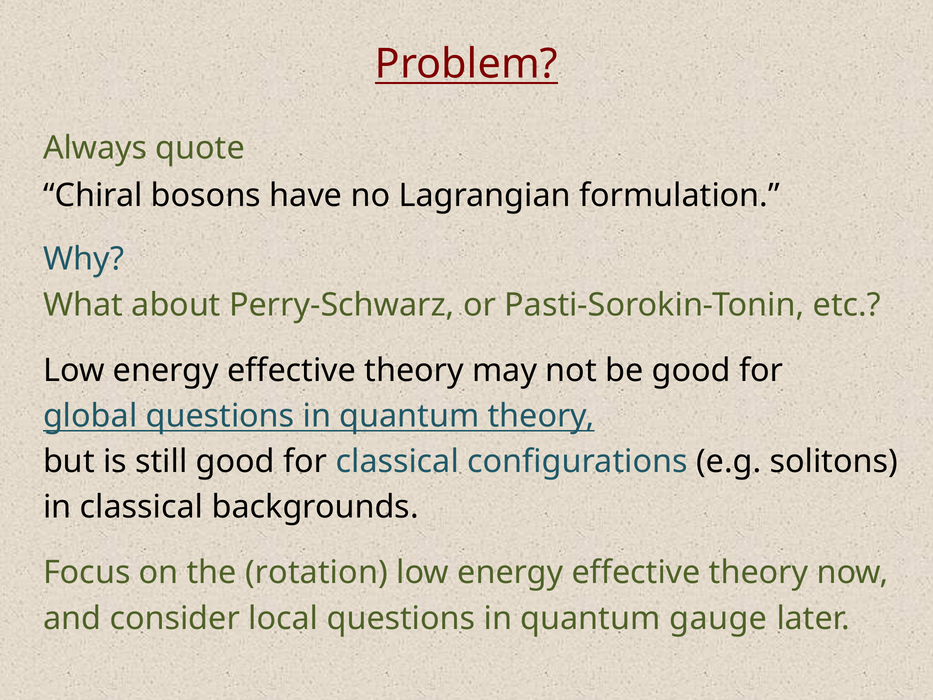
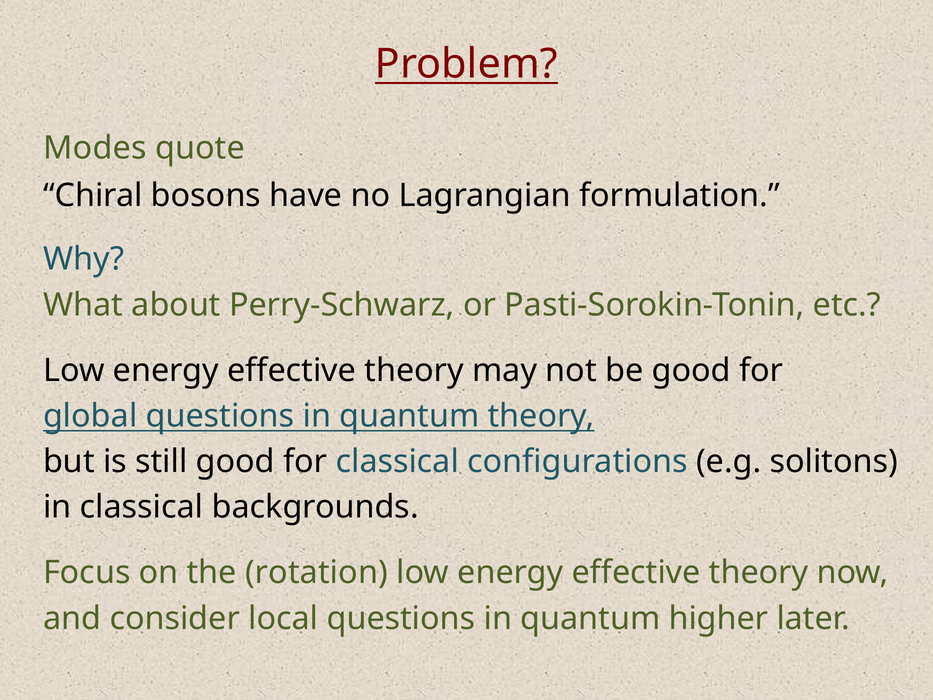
Always: Always -> Modes
gauge: gauge -> higher
